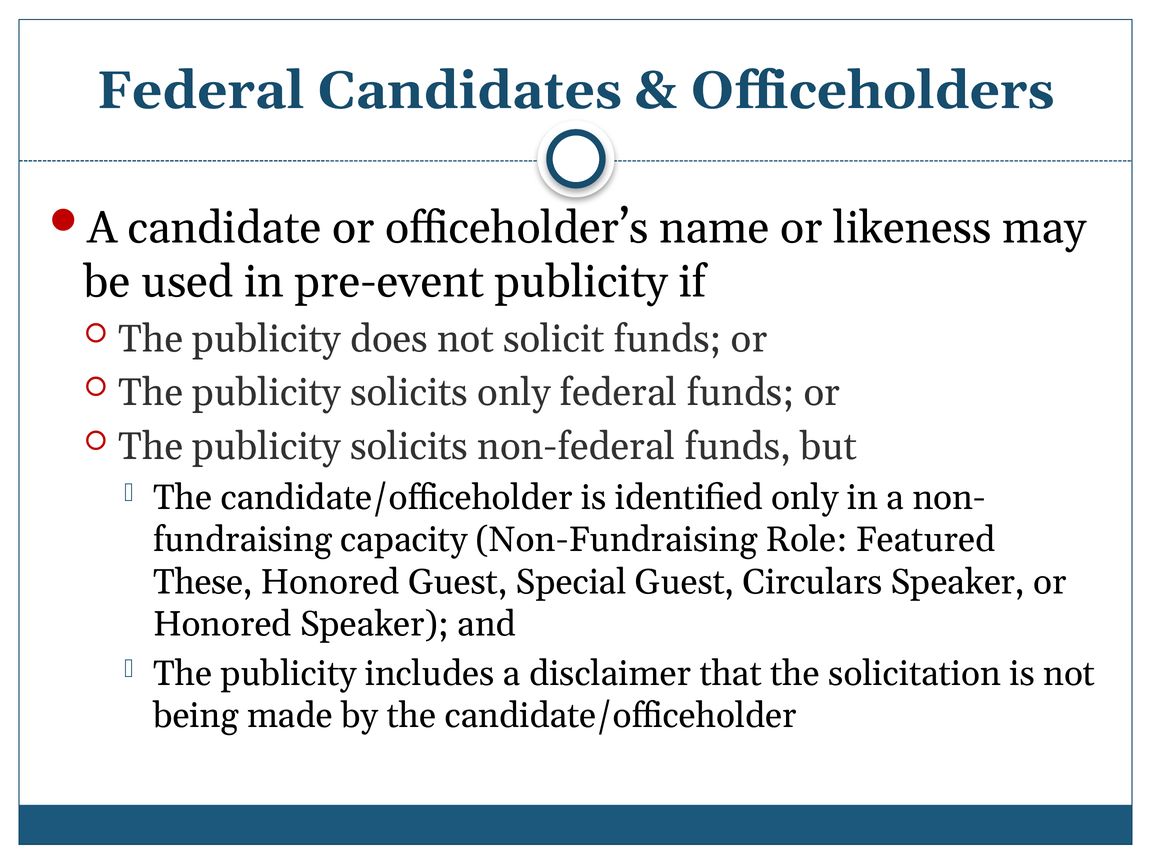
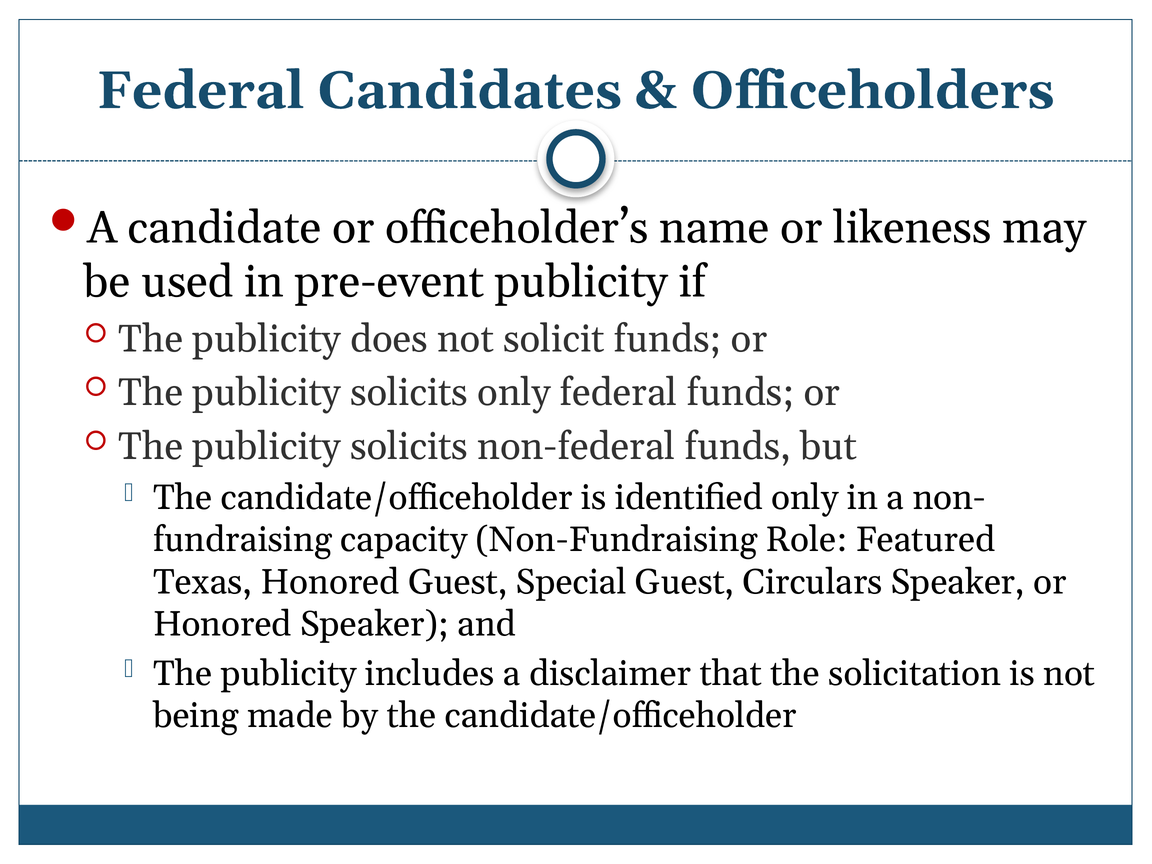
These: These -> Texas
